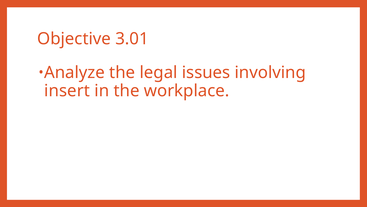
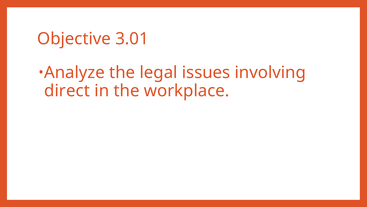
insert: insert -> direct
